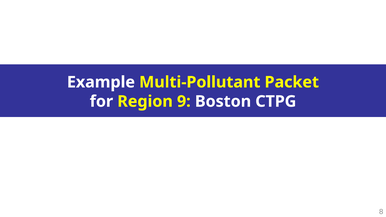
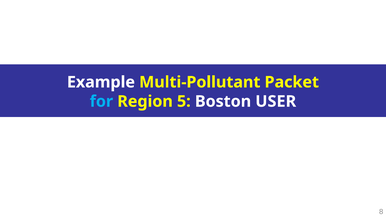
for colour: white -> light blue
9: 9 -> 5
CTPG: CTPG -> USER
